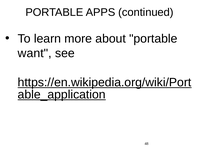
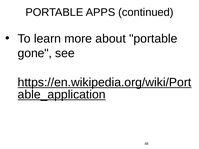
want: want -> gone
